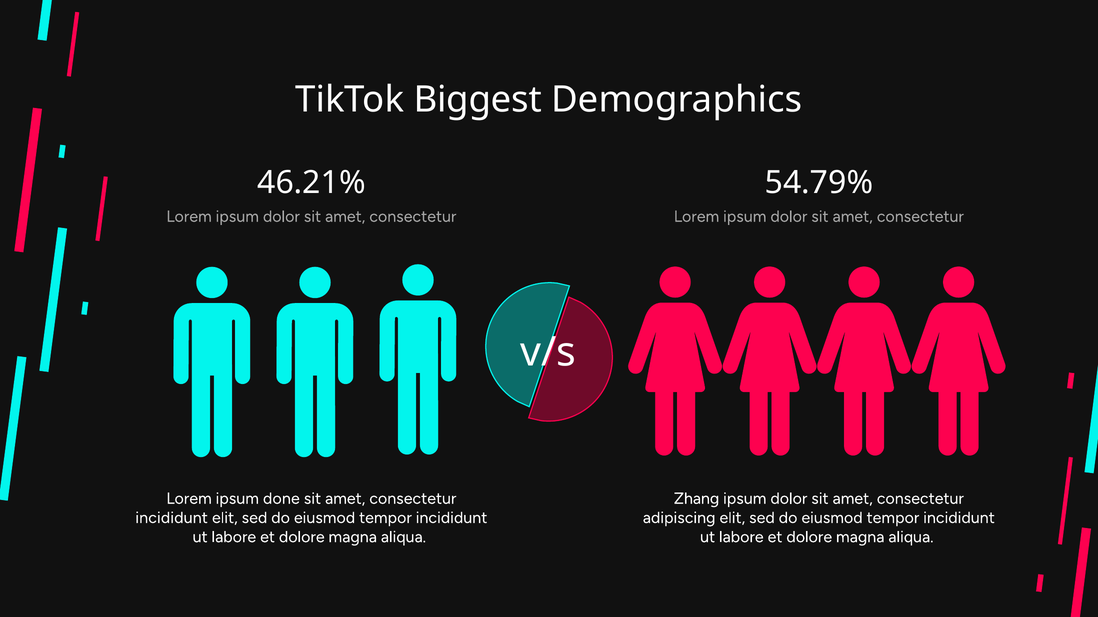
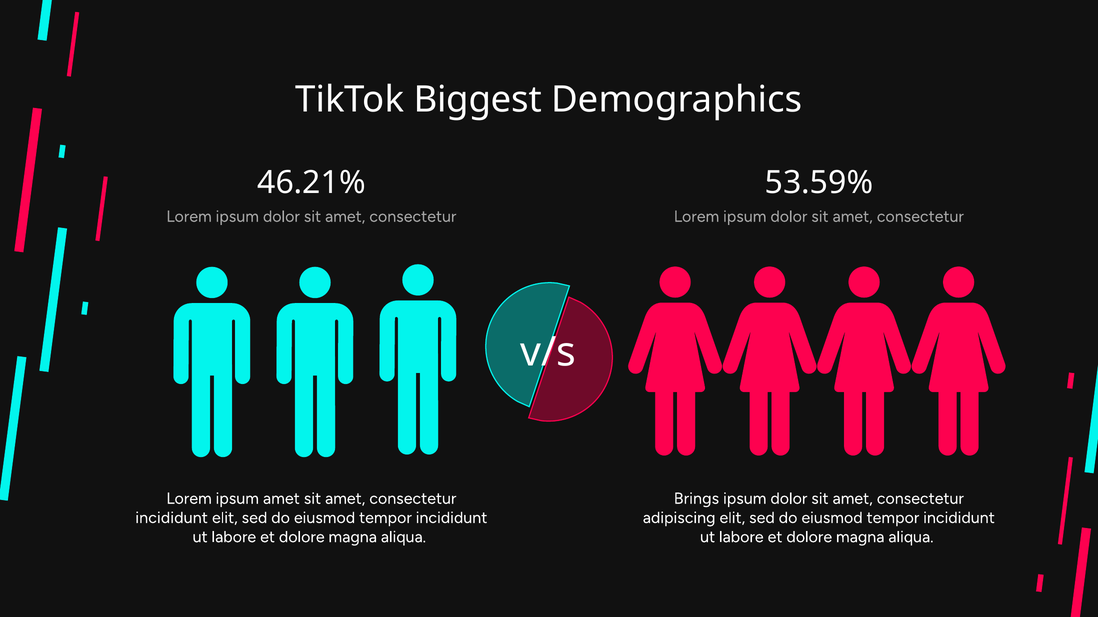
54.79%: 54.79% -> 53.59%
ipsum done: done -> amet
Zhang: Zhang -> Brings
